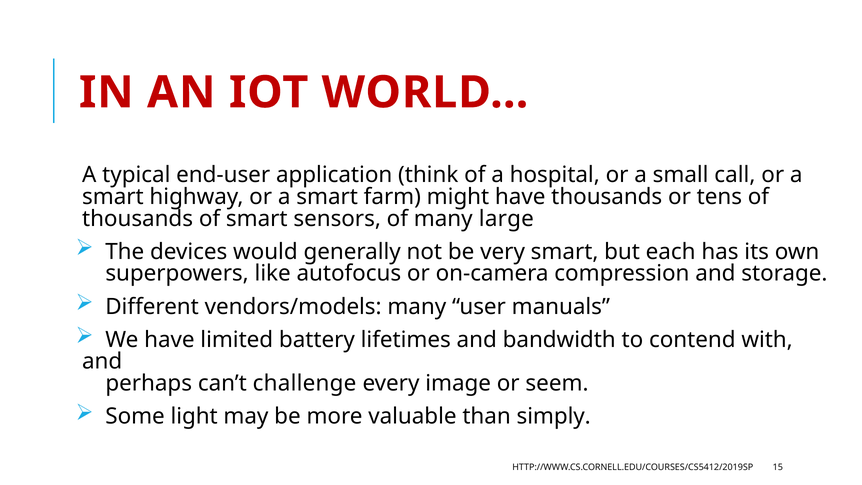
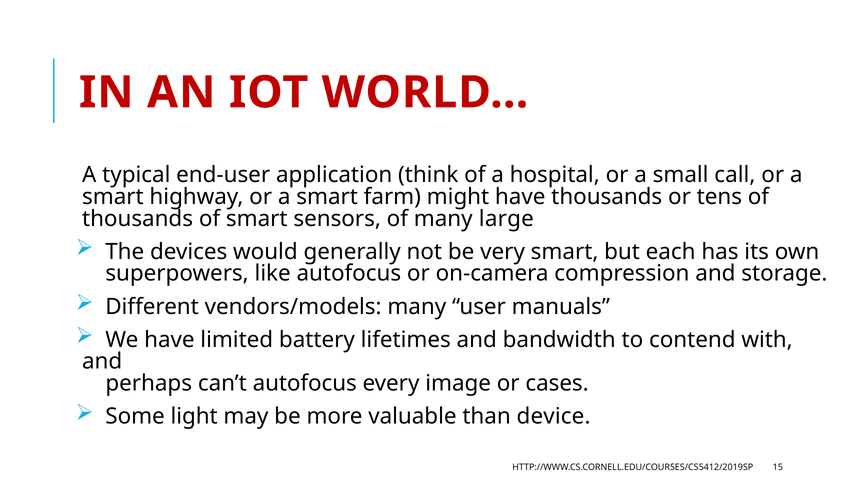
can’t challenge: challenge -> autofocus
seem: seem -> cases
simply: simply -> device
